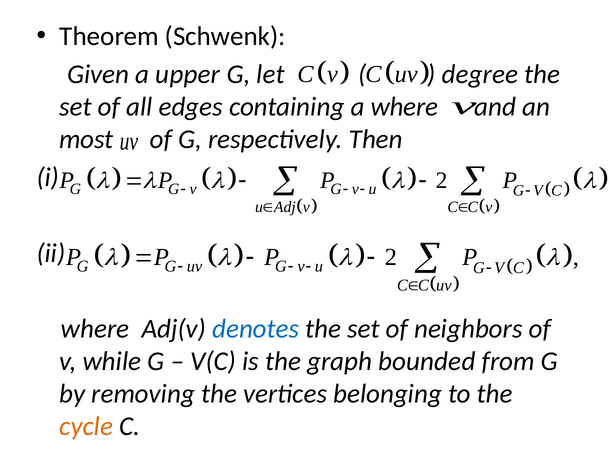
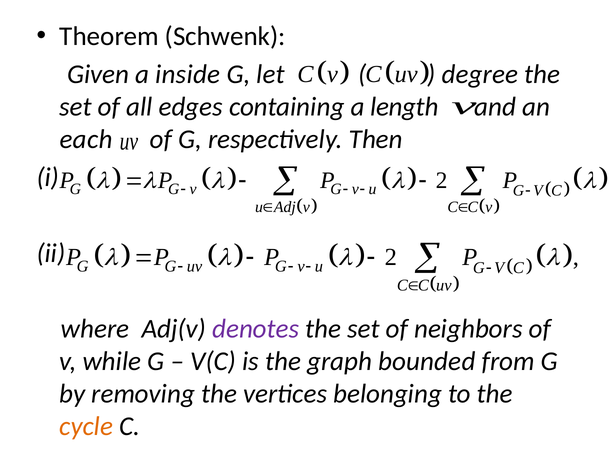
upper: upper -> inside
a where: where -> length
most: most -> each
denotes colour: blue -> purple
